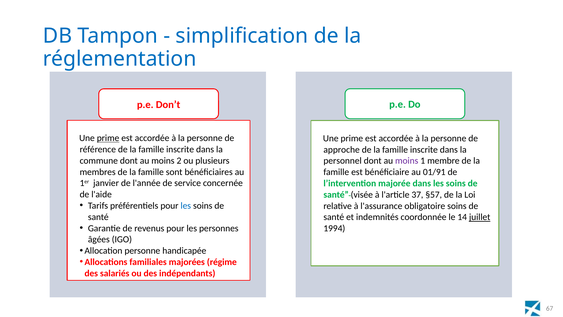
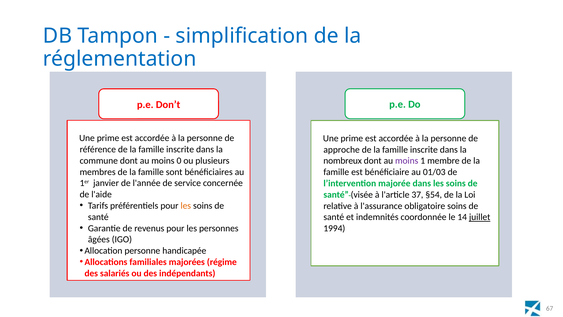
prime at (108, 138) underline: present -> none
2: 2 -> 0
personnel: personnel -> nombreux
01/91: 01/91 -> 01/03
§57: §57 -> §54
les at (186, 206) colour: blue -> orange
